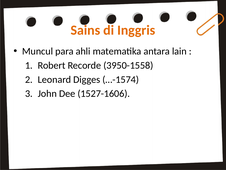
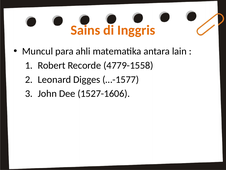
3950-1558: 3950-1558 -> 4779-1558
…-1574: …-1574 -> …-1577
